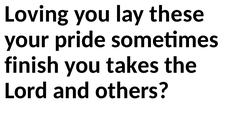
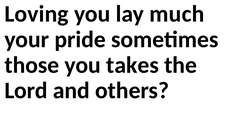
these: these -> much
finish: finish -> those
